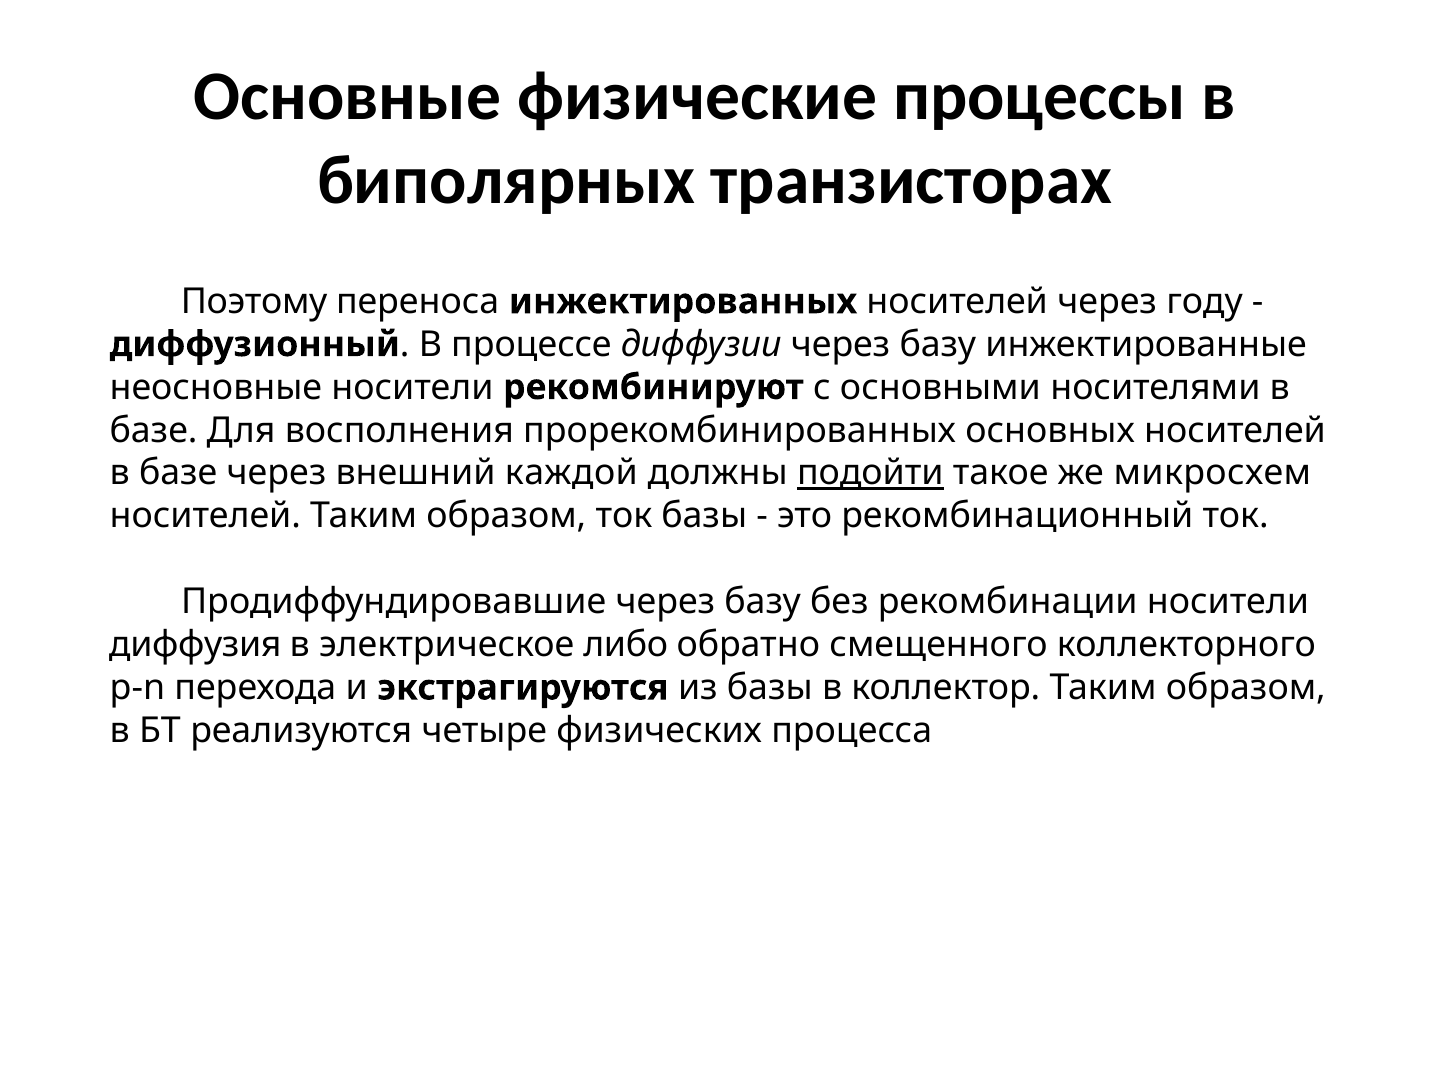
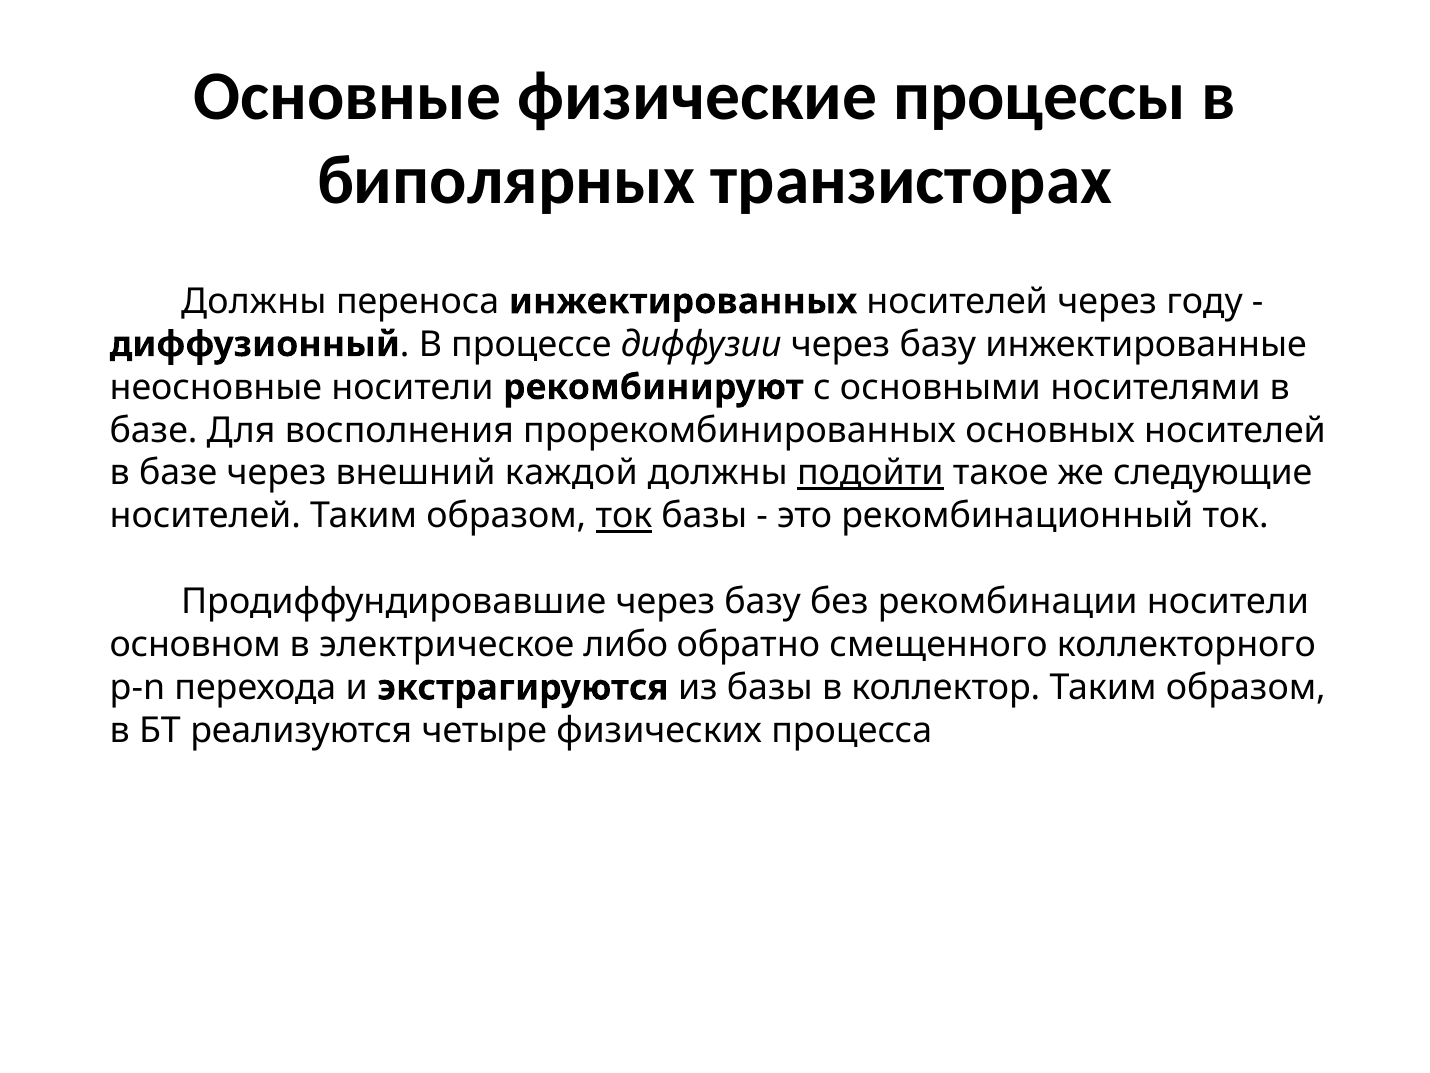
Поэтому at (254, 301): Поэтому -> Должны
микросхем: микросхем -> следующие
ток at (624, 516) underline: none -> present
диффузия: диффузия -> основном
